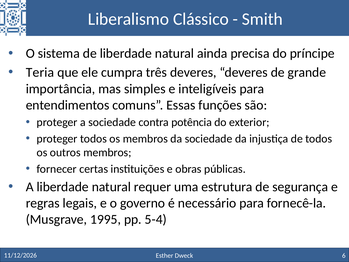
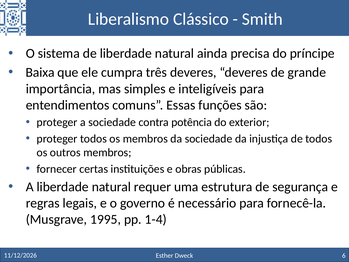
Teria: Teria -> Baixa
5-4: 5-4 -> 1-4
